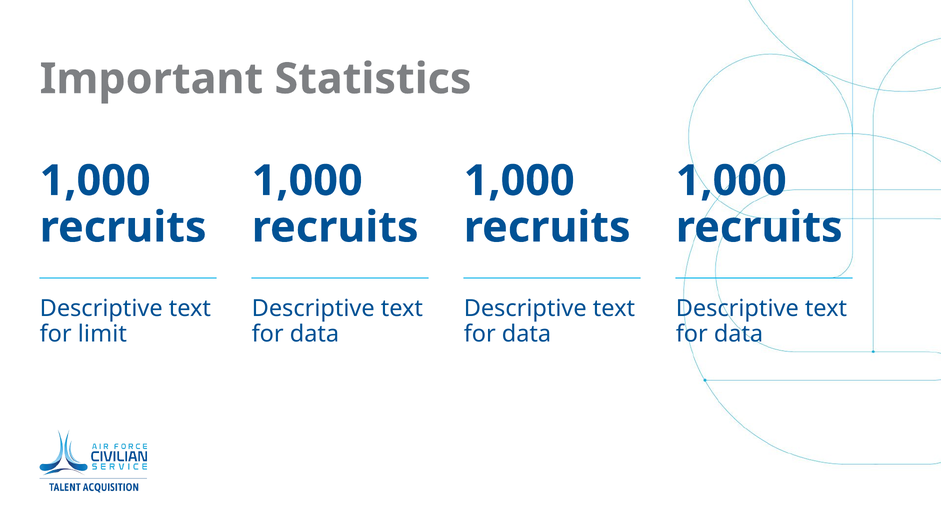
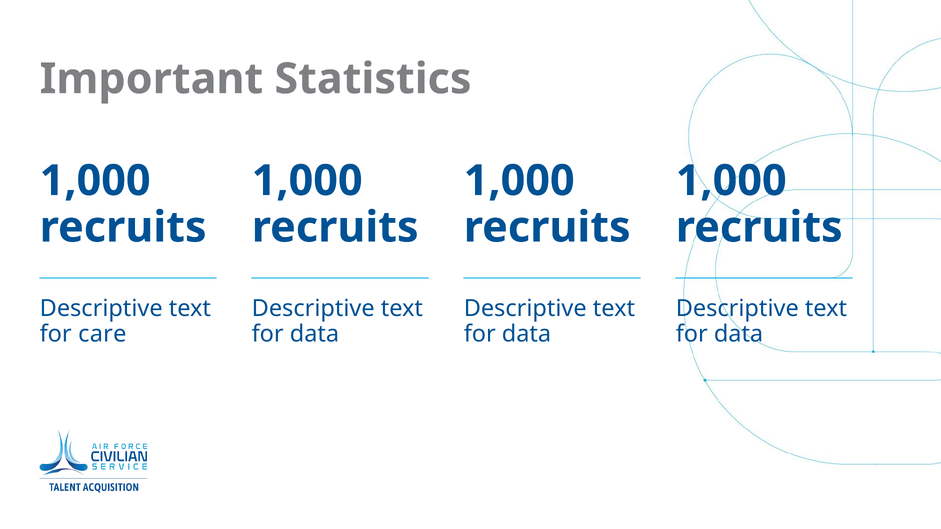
limit: limit -> care
